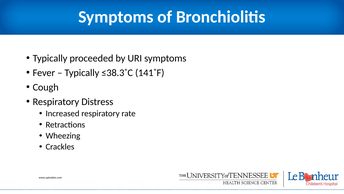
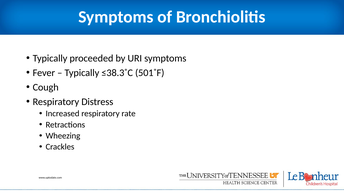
141˚F: 141˚F -> 501˚F
